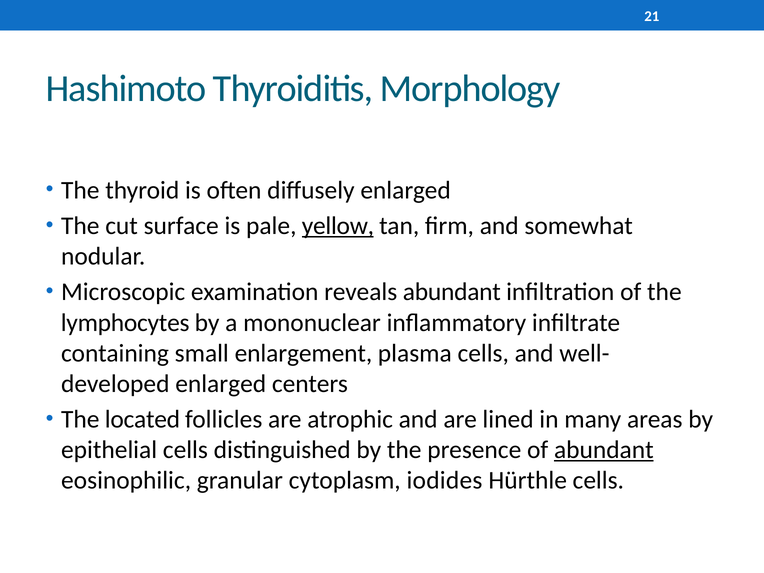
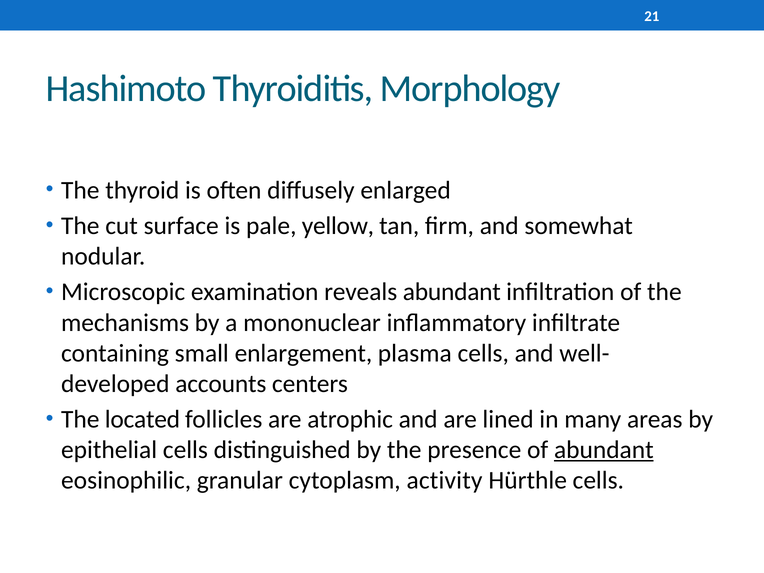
yellow underline: present -> none
lymphocytes: lymphocytes -> mechanisms
enlarged at (221, 384): enlarged -> accounts
iodides: iodides -> activity
